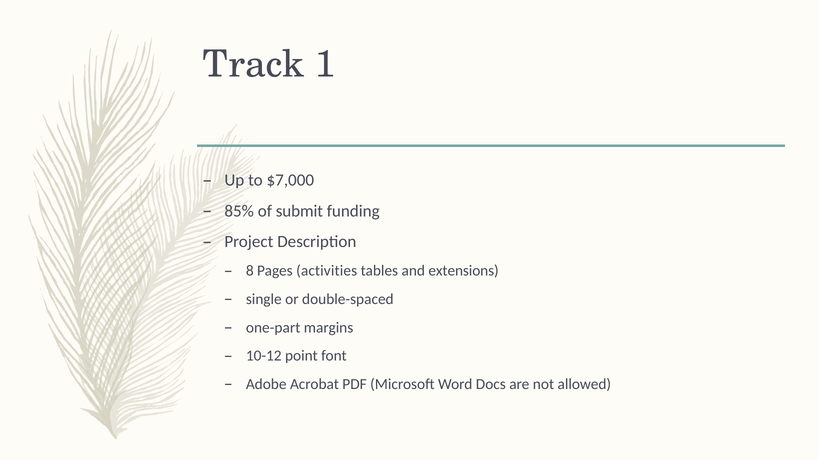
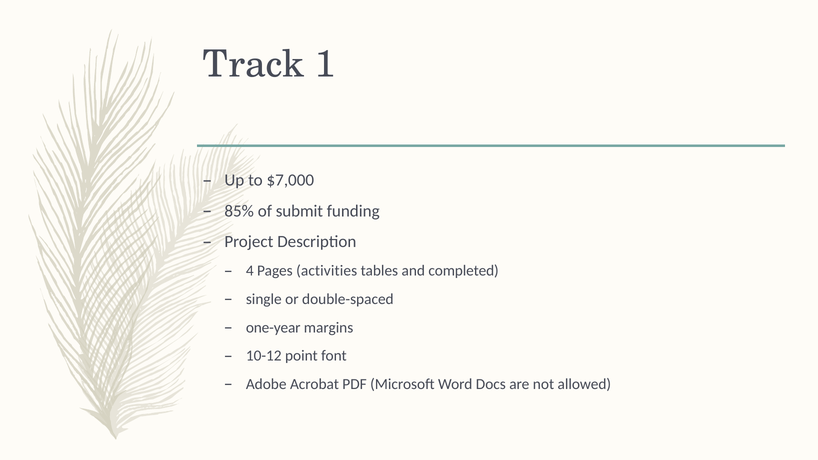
8: 8 -> 4
extensions: extensions -> completed
one-part: one-part -> one-year
